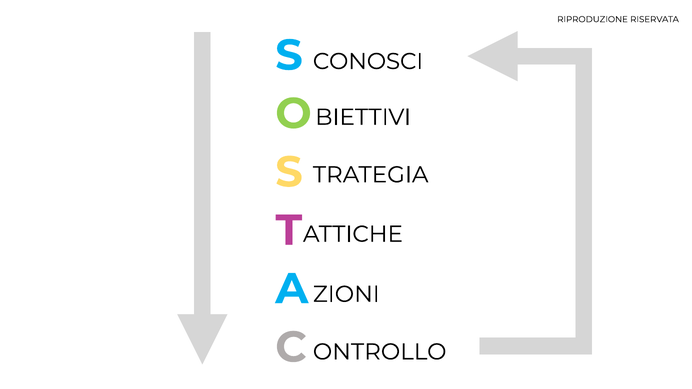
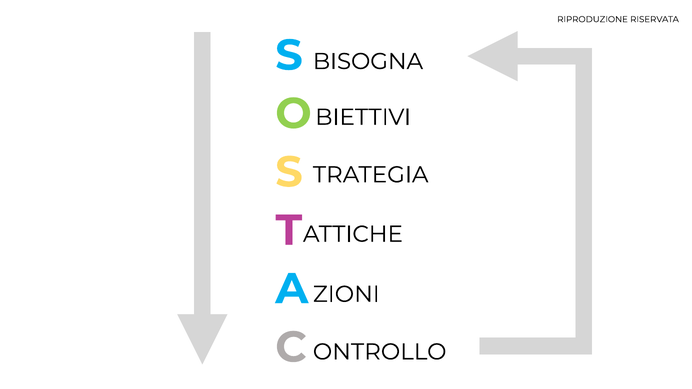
CONOSCI: CONOSCI -> BISOGNA
